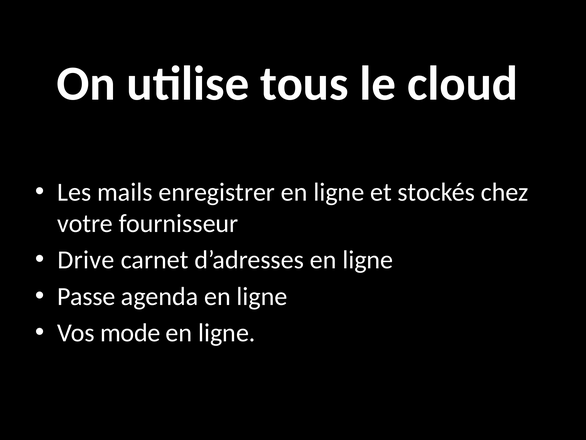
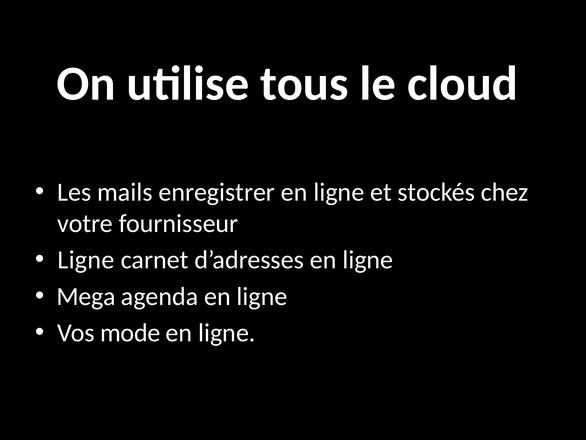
Drive at (86, 260): Drive -> Ligne
Passe: Passe -> Mega
